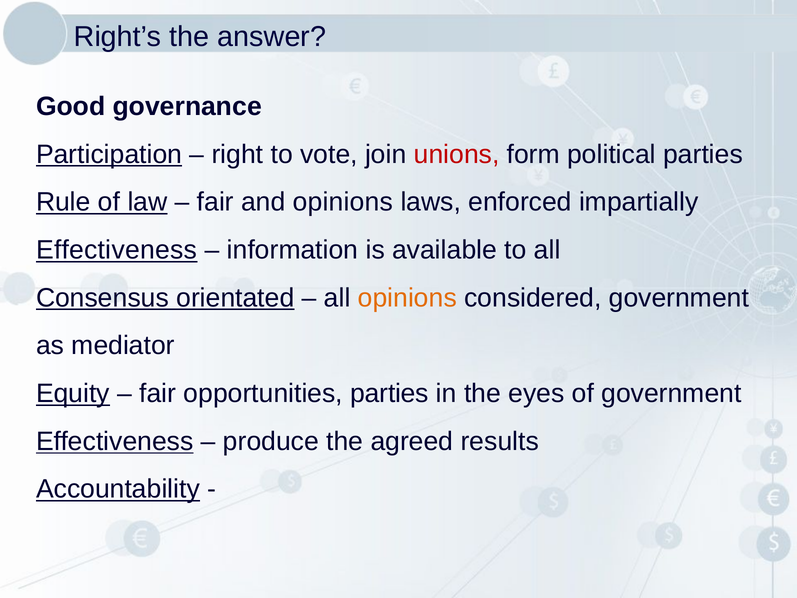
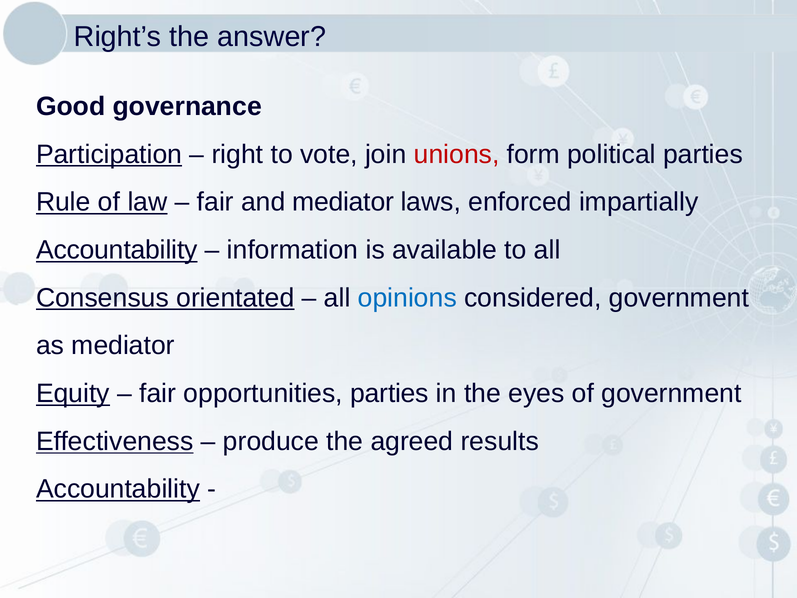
and opinions: opinions -> mediator
Effectiveness at (117, 250): Effectiveness -> Accountability
opinions at (407, 298) colour: orange -> blue
